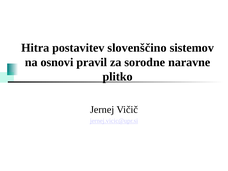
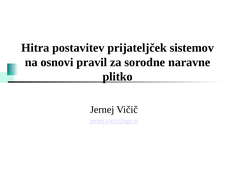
slovenščino: slovenščino -> prijateljček
